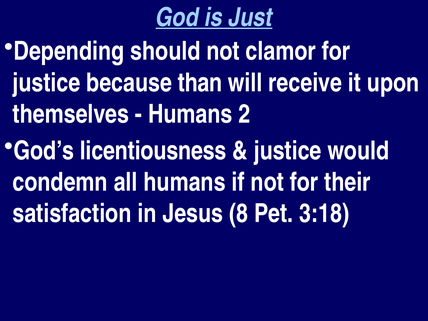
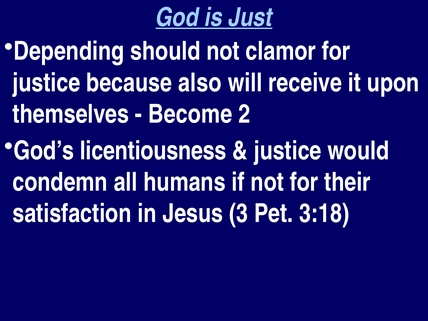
than: than -> also
Humans at (190, 114): Humans -> Become
8: 8 -> 3
